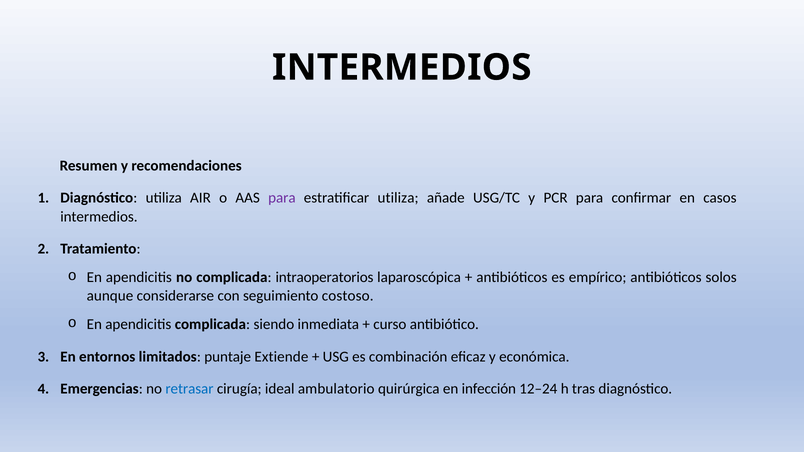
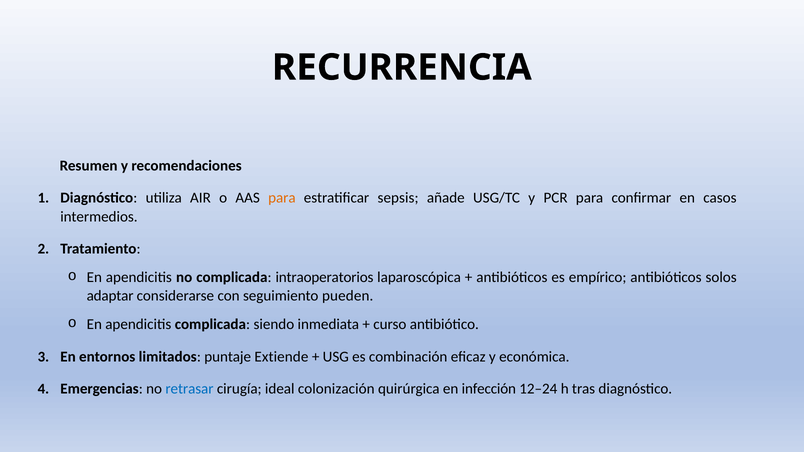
INTERMEDIOS at (402, 68): INTERMEDIOS -> RECURRENCIA
para at (282, 198) colour: purple -> orange
estratificar utiliza: utiliza -> sepsis
aunque: aunque -> adaptar
costoso: costoso -> pueden
ambulatorio: ambulatorio -> colonización
